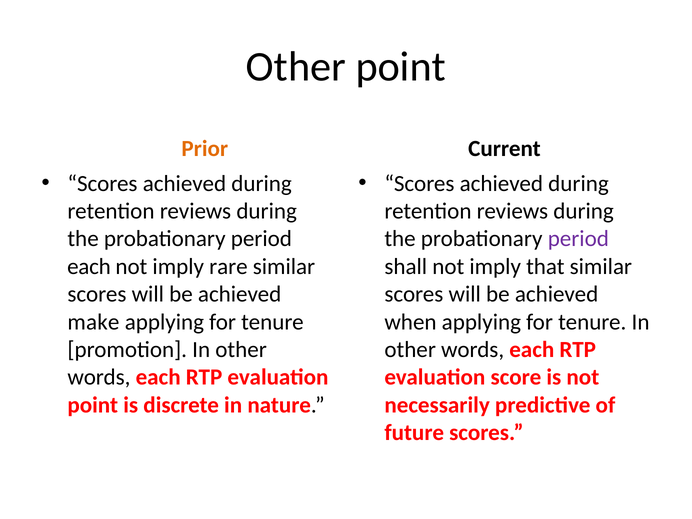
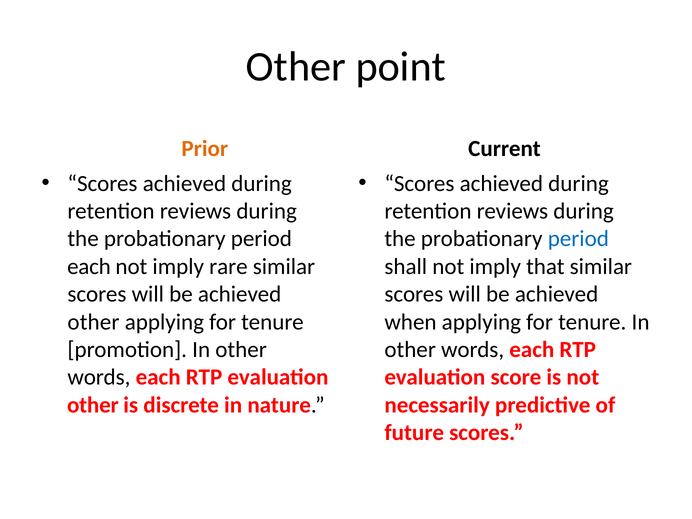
period at (578, 239) colour: purple -> blue
make at (93, 322): make -> other
point at (93, 405): point -> other
